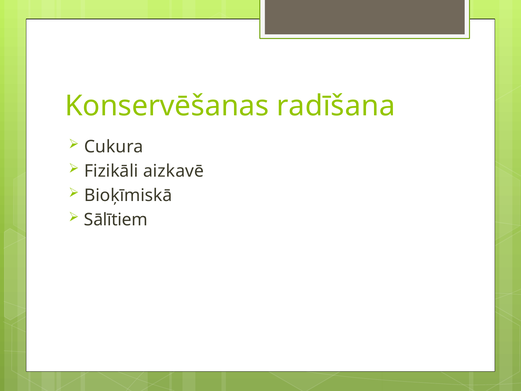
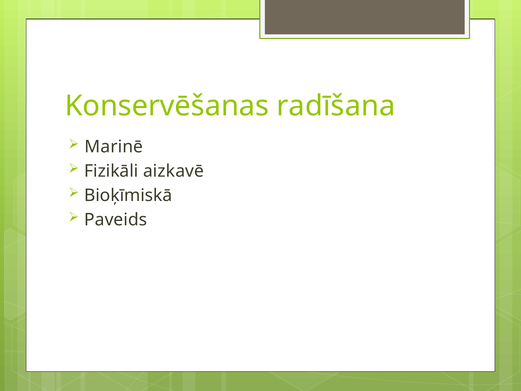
Cukura: Cukura -> Marinē
Sālītiem: Sālītiem -> Paveids
